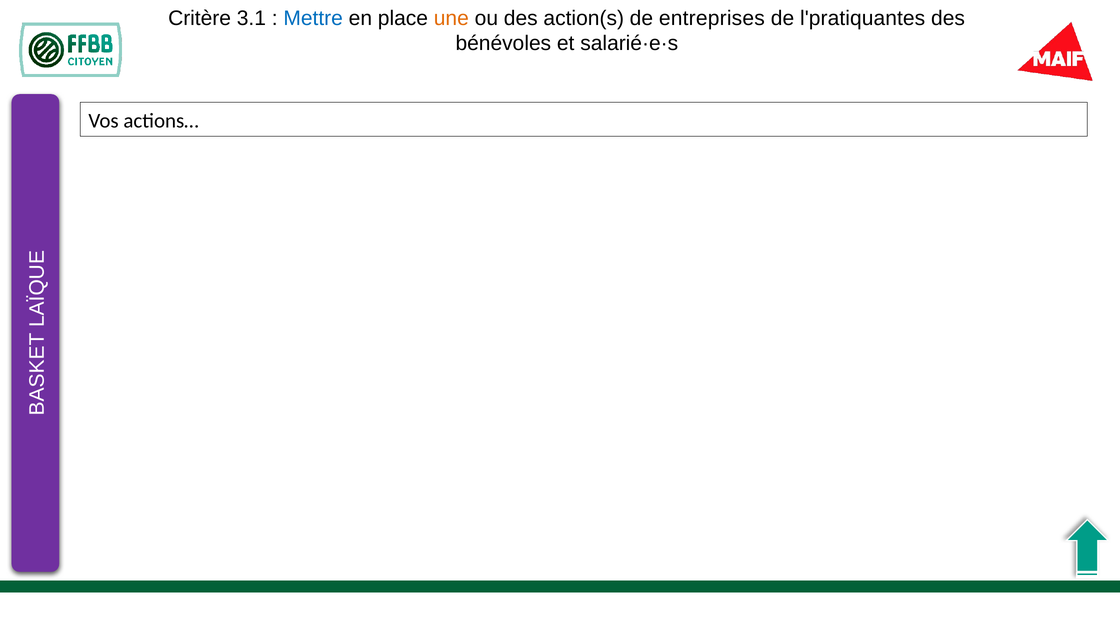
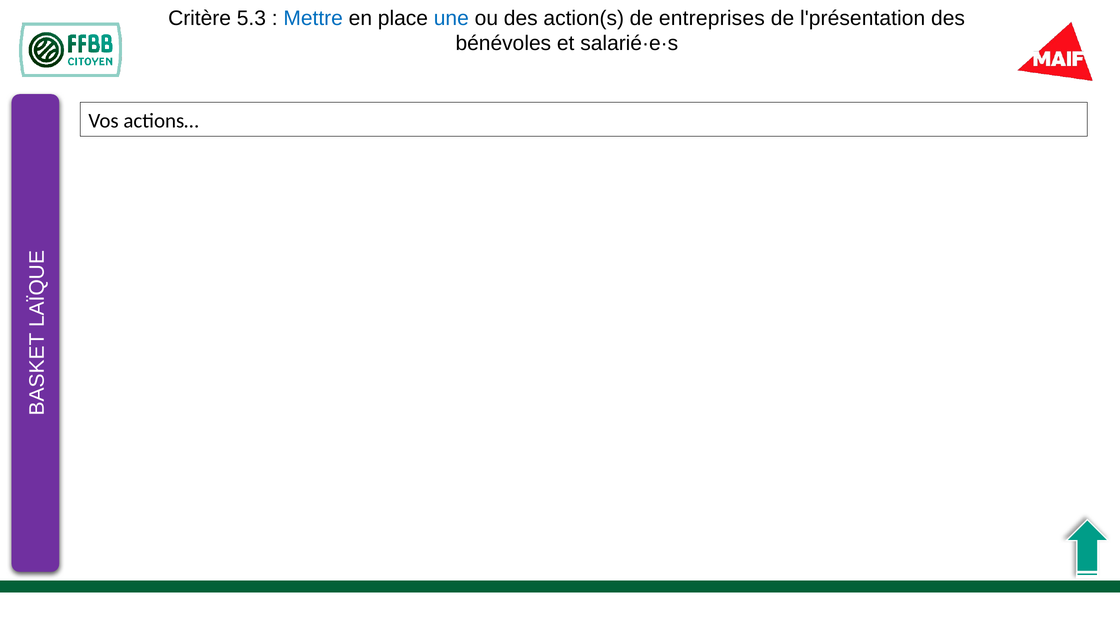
3.1: 3.1 -> 5.3
une colour: orange -> blue
l'pratiquantes: l'pratiquantes -> l'présentation
